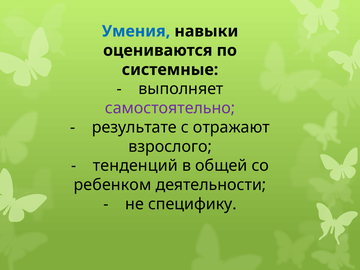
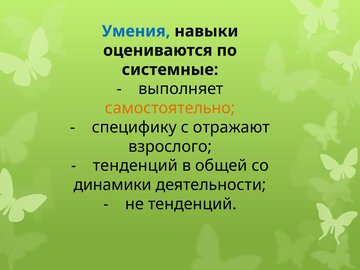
самостоятельно colour: purple -> orange
результате: результате -> специфику
ребенком: ребенком -> динамики
не специфику: специфику -> тенденций
